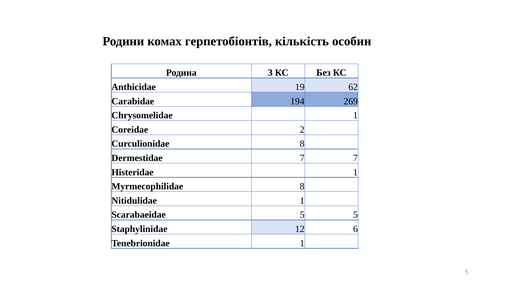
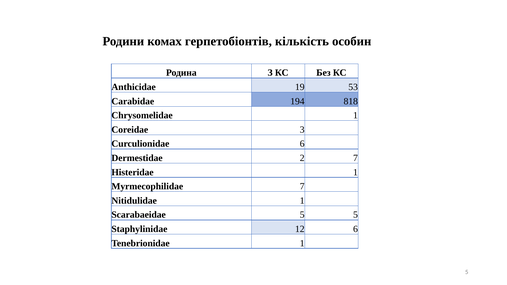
62: 62 -> 53
269: 269 -> 818
2: 2 -> 3
Curculionidae 8: 8 -> 6
Dermestidae 7: 7 -> 2
Myrmecophilidae 8: 8 -> 7
